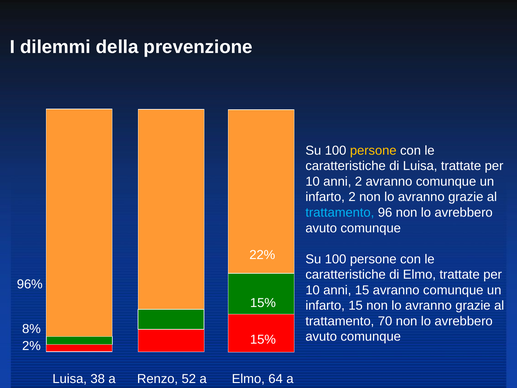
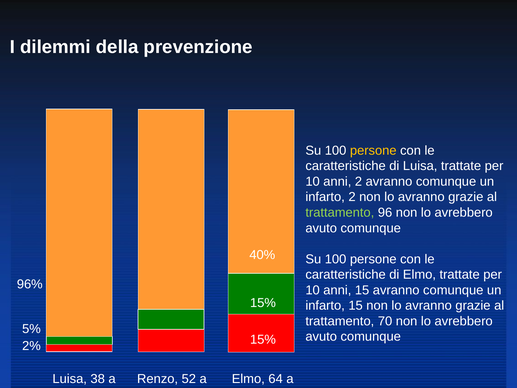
trattamento at (340, 212) colour: light blue -> light green
22%: 22% -> 40%
8%: 8% -> 5%
